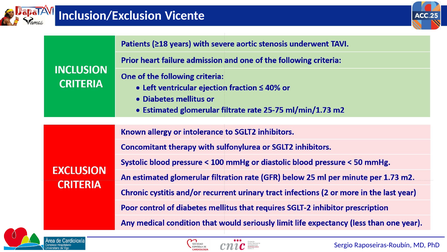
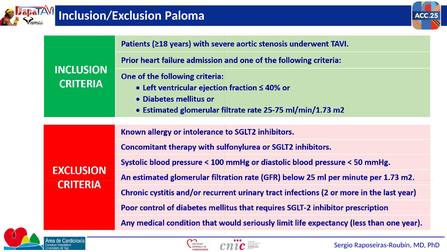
Vicente: Vicente -> Paloma
